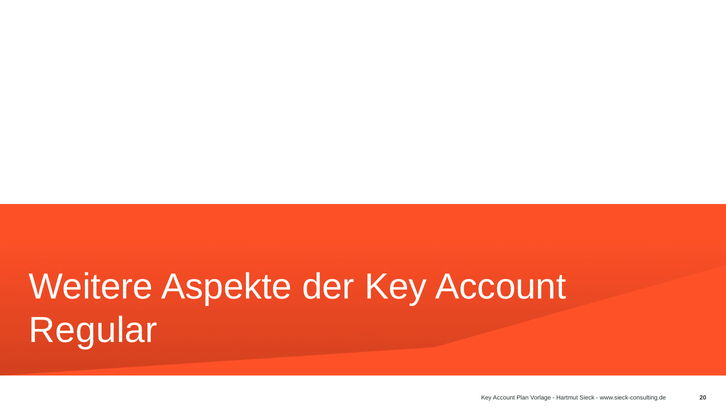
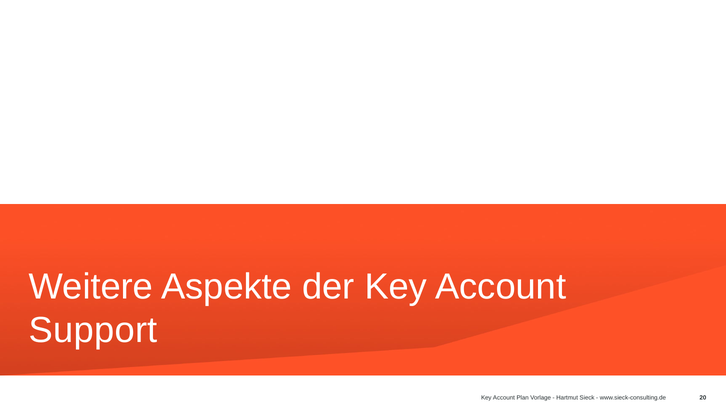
Regular: Regular -> Support
